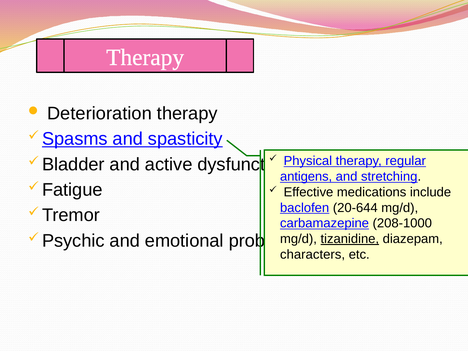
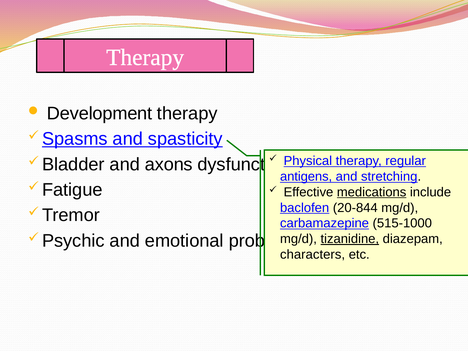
Deterioration: Deterioration -> Development
active: active -> axons
medications underline: none -> present
20-644: 20-644 -> 20-844
208-1000: 208-1000 -> 515-1000
